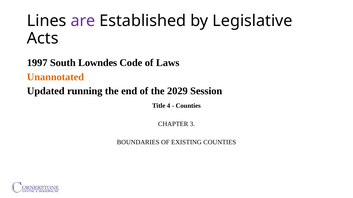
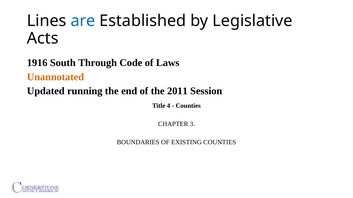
are colour: purple -> blue
1997: 1997 -> 1916
Lowndes: Lowndes -> Through
2029: 2029 -> 2011
